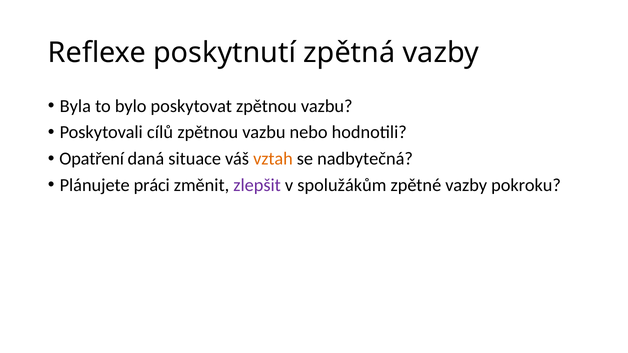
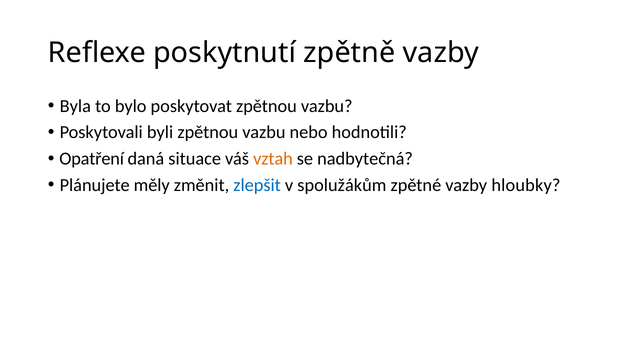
zpětná: zpětná -> zpětně
cílů: cílů -> byli
práci: práci -> měly
zlepšit colour: purple -> blue
pokroku: pokroku -> hloubky
